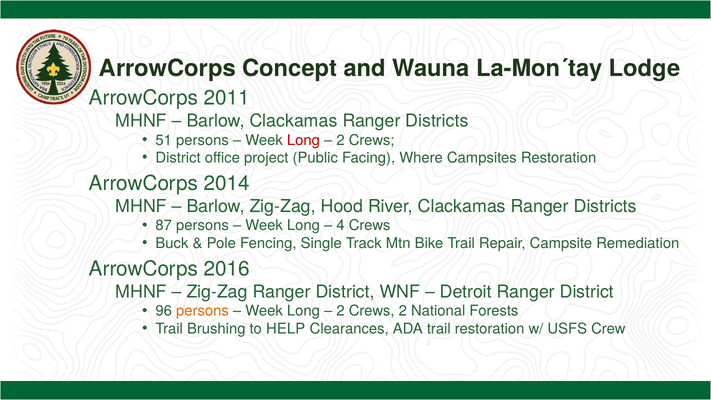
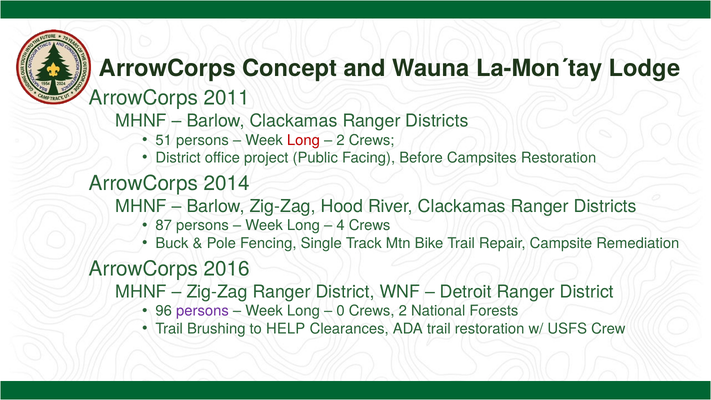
Where: Where -> Before
persons at (202, 311) colour: orange -> purple
2 at (341, 311): 2 -> 0
